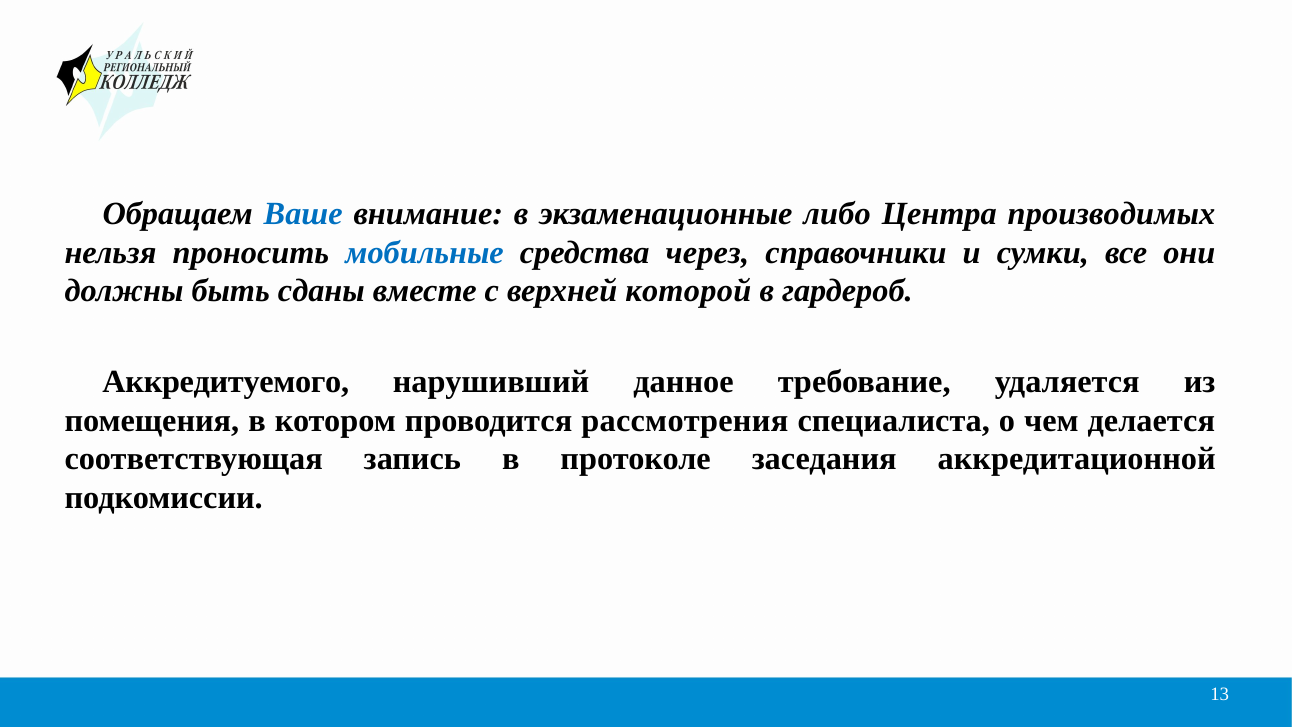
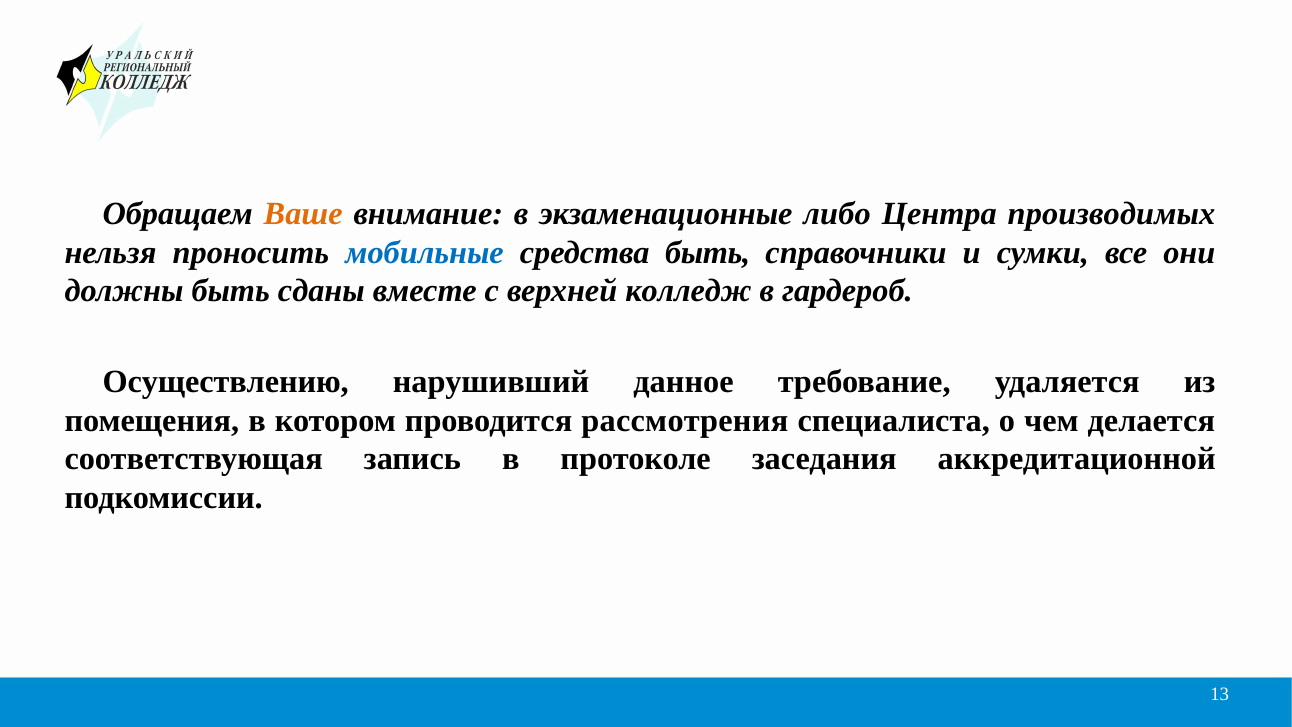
Ваше colour: blue -> orange
средства через: через -> быть
которой: которой -> колледж
Аккредитуемого: Аккредитуемого -> Осуществлению
